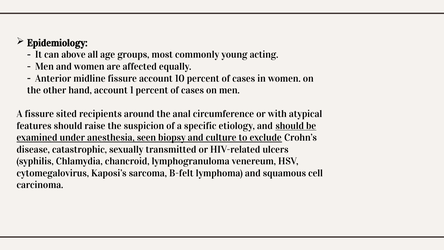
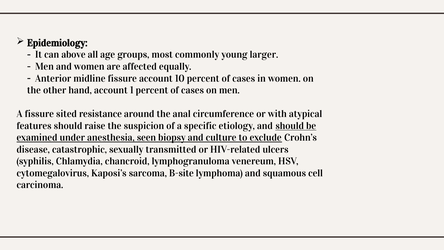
acting: acting -> larger
recipients: recipients -> resistance
B-felt: B-felt -> B-site
